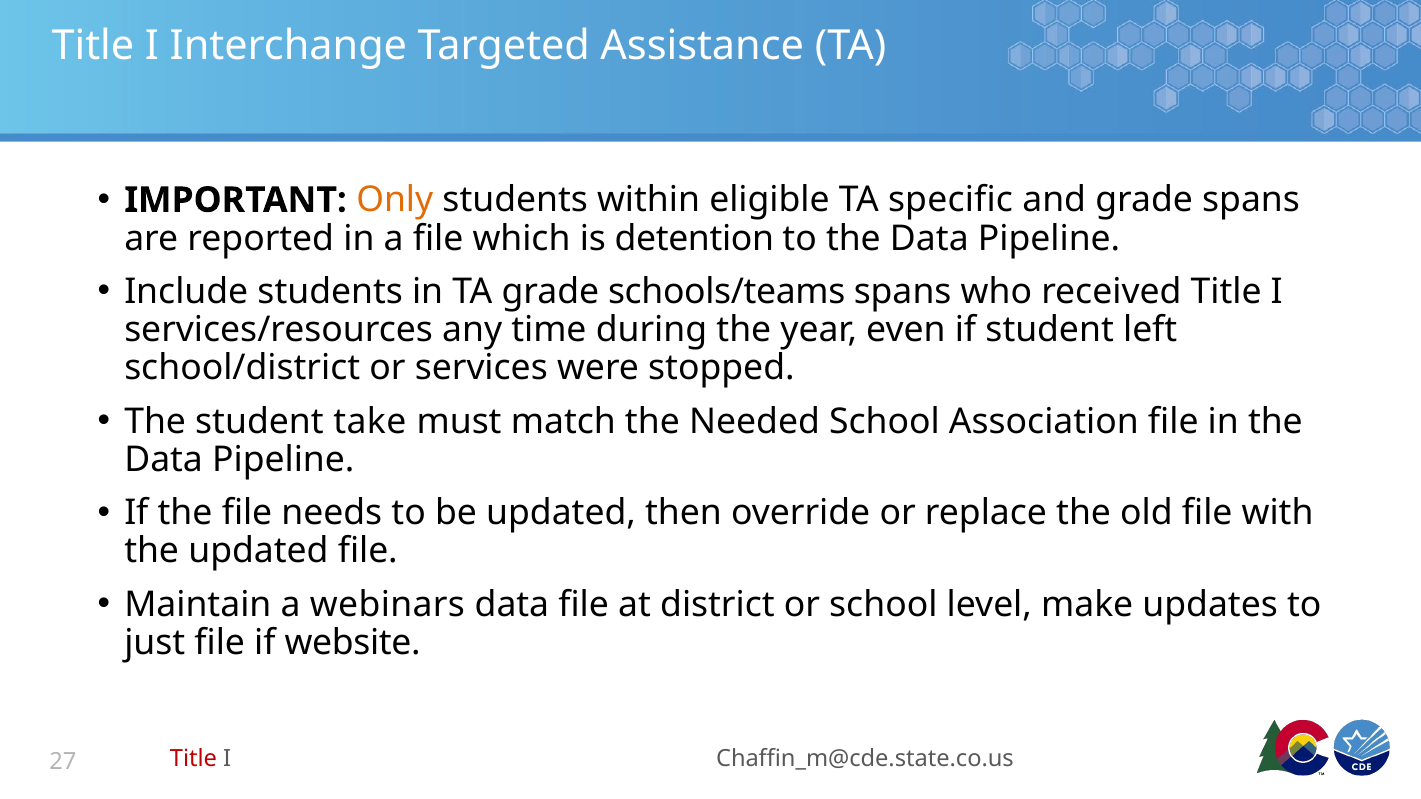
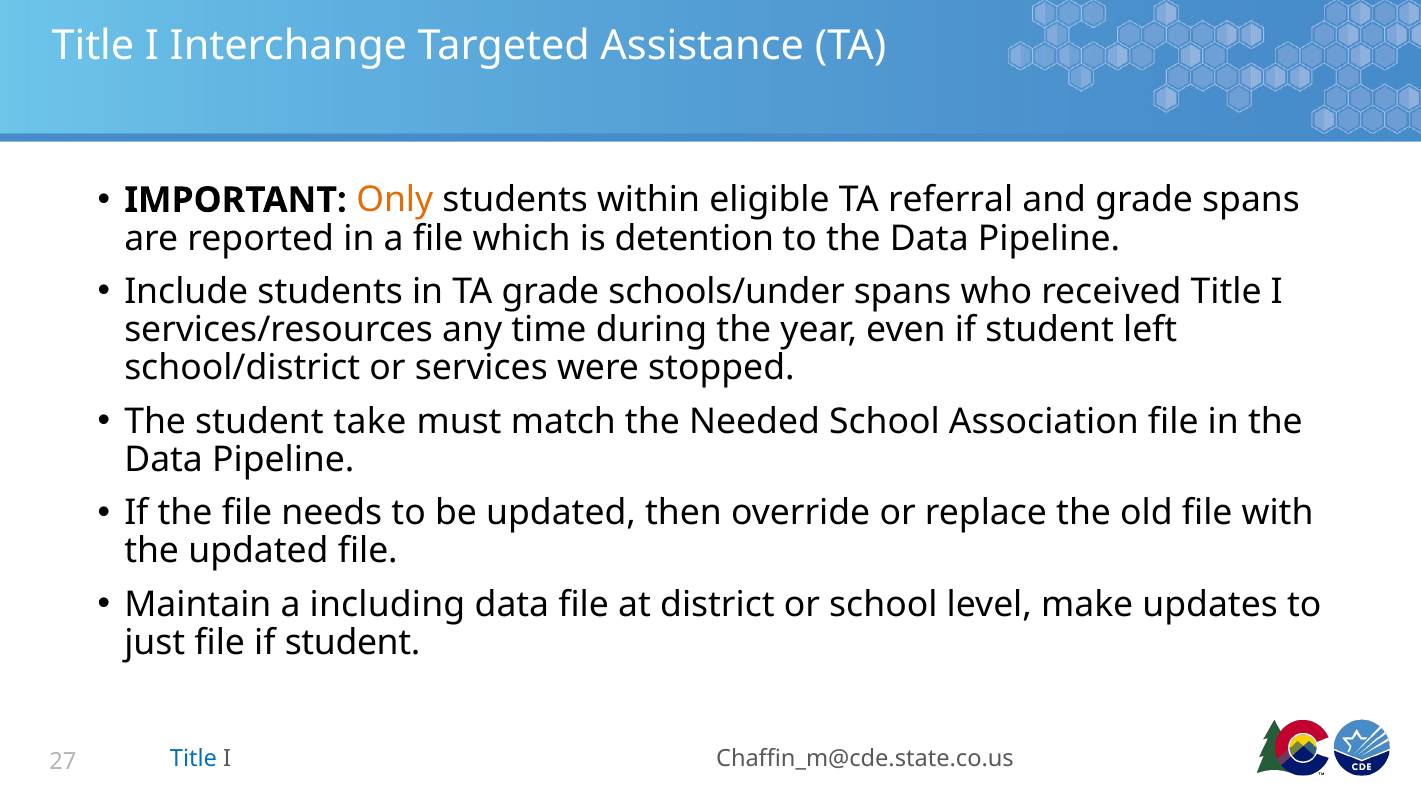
specific: specific -> referral
schools/teams: schools/teams -> schools/under
webinars: webinars -> including
file if website: website -> student
Title at (193, 759) colour: red -> blue
